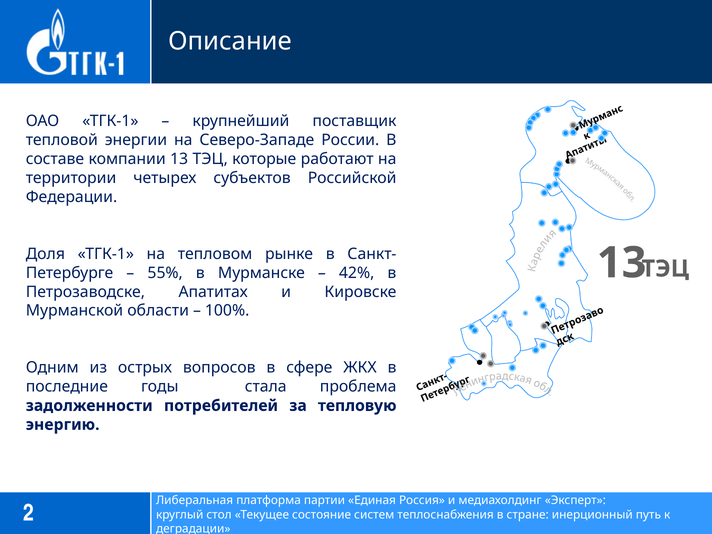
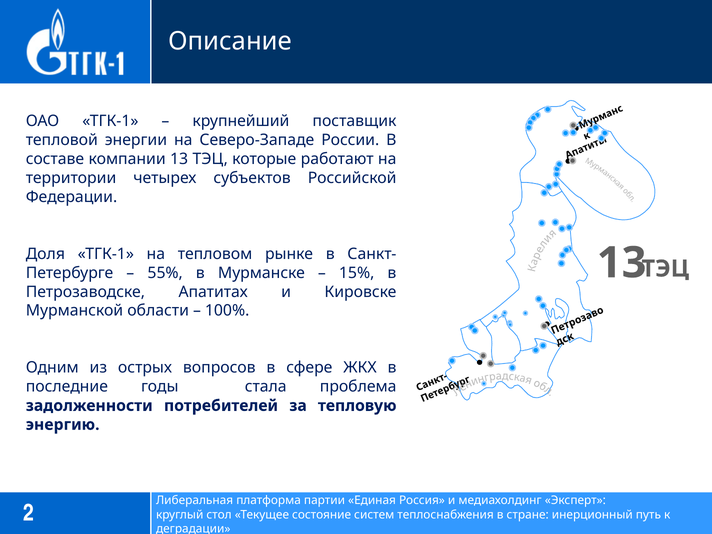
42%: 42% -> 15%
